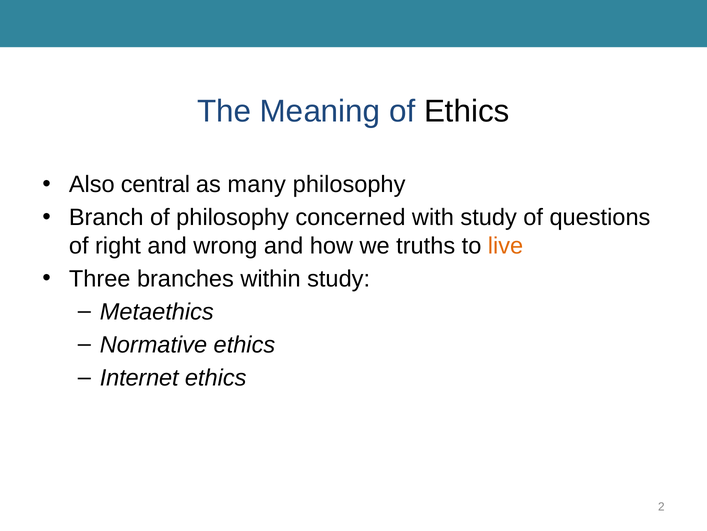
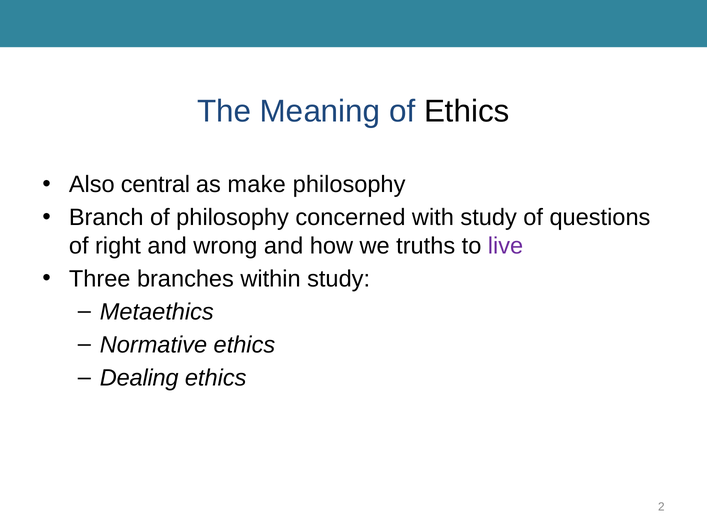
many: many -> make
live colour: orange -> purple
Internet: Internet -> Dealing
